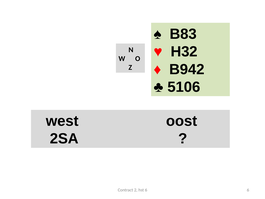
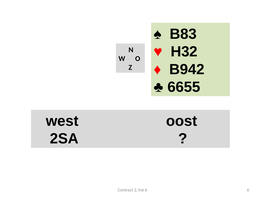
5106: 5106 -> 6655
